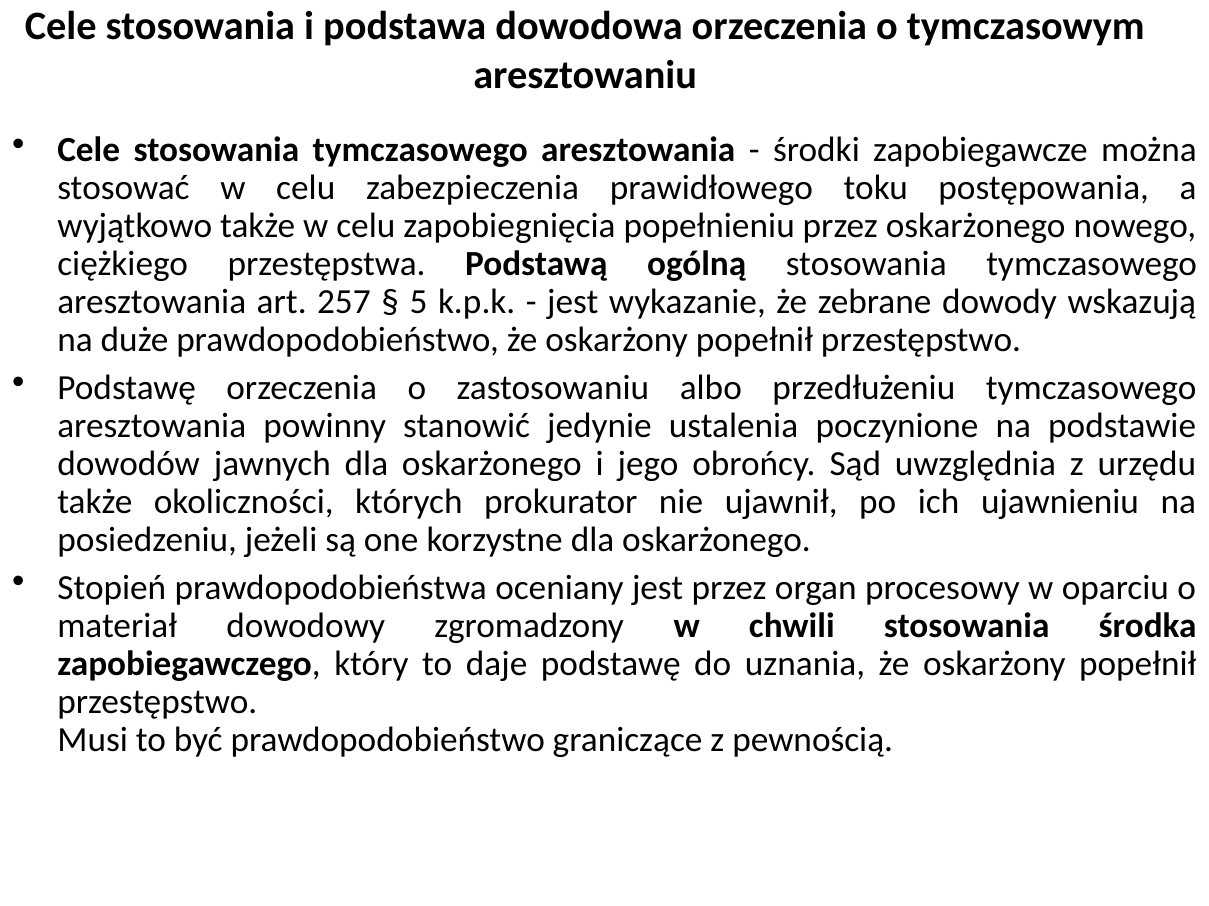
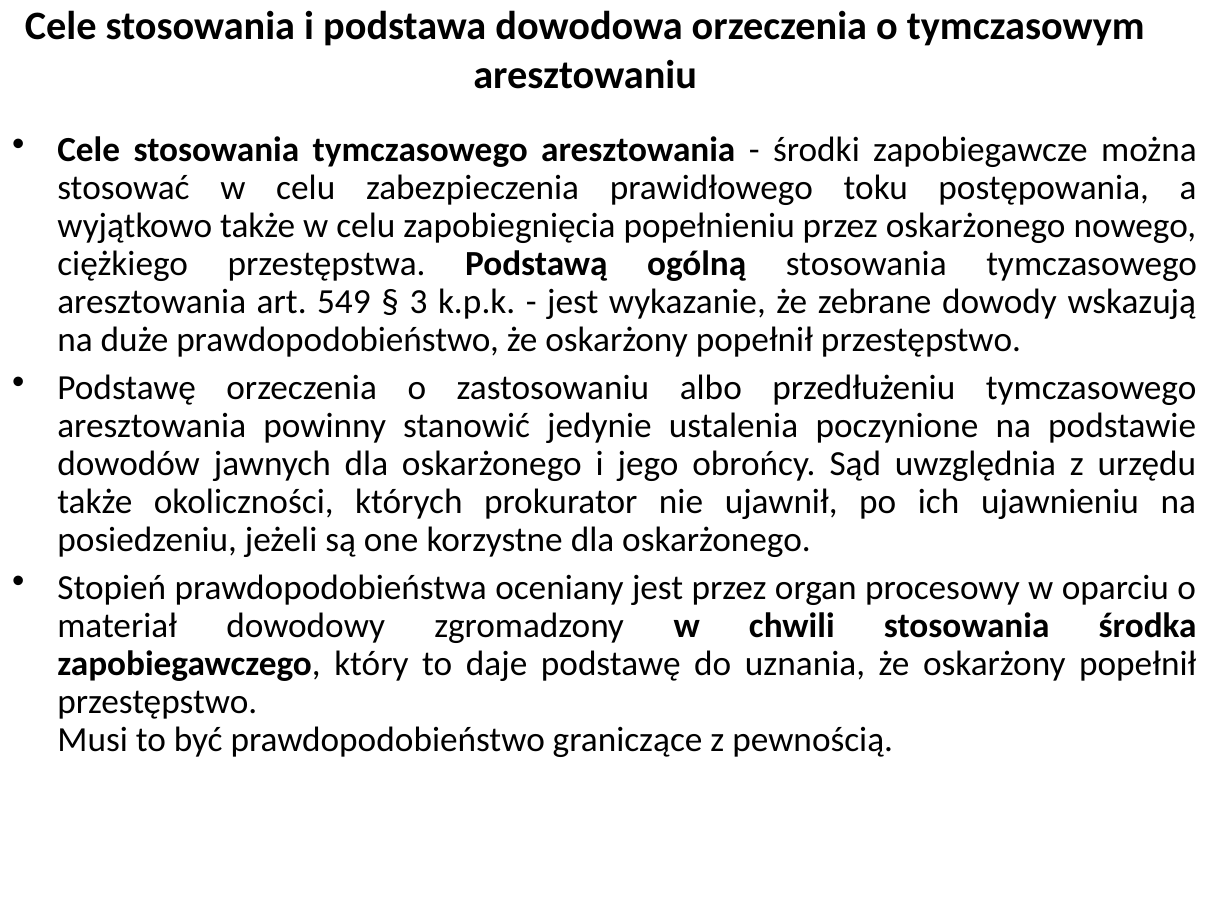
257: 257 -> 549
5: 5 -> 3
